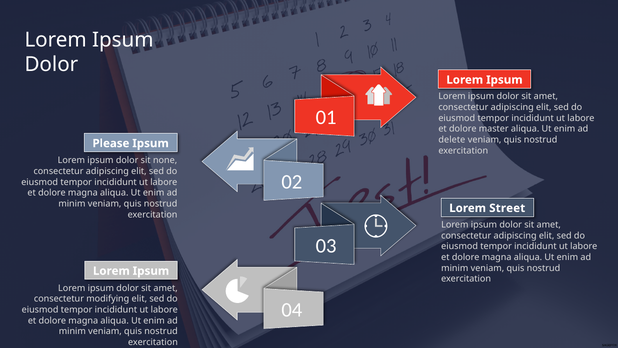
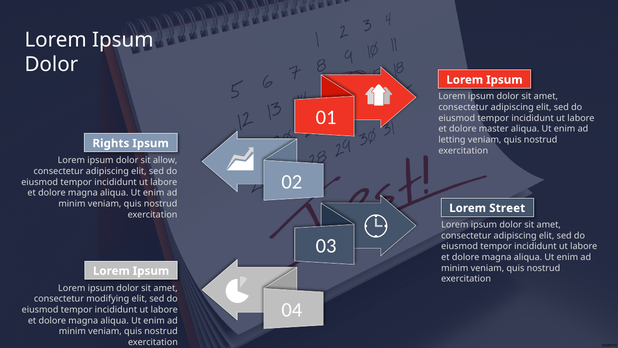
delete: delete -> letting
Please: Please -> Rights
none: none -> allow
